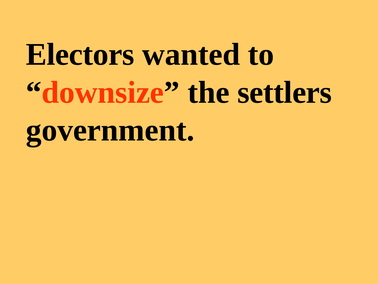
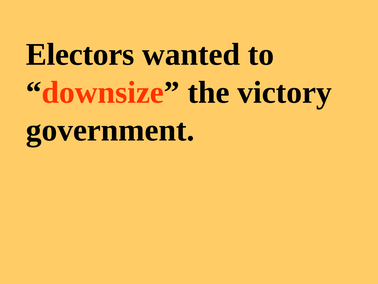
settlers: settlers -> victory
